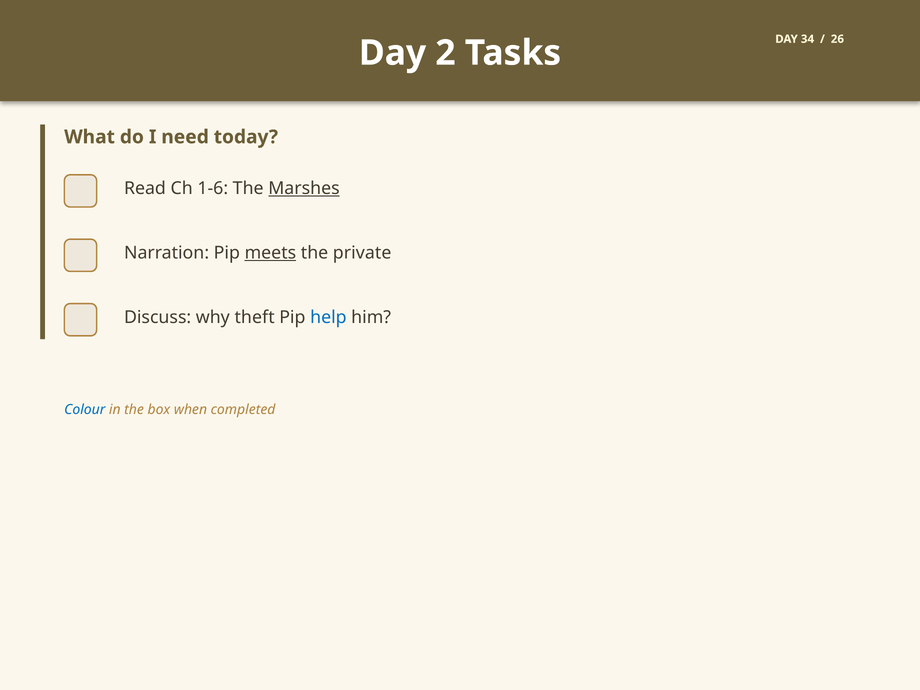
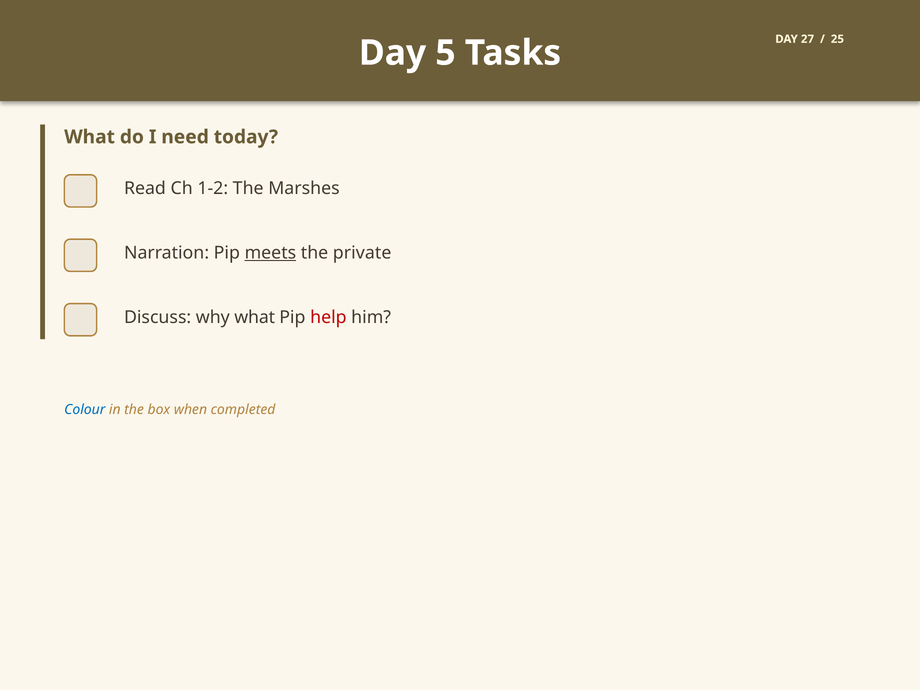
34: 34 -> 27
26: 26 -> 25
2: 2 -> 5
1-6: 1-6 -> 1-2
Marshes underline: present -> none
why theft: theft -> what
help colour: blue -> red
